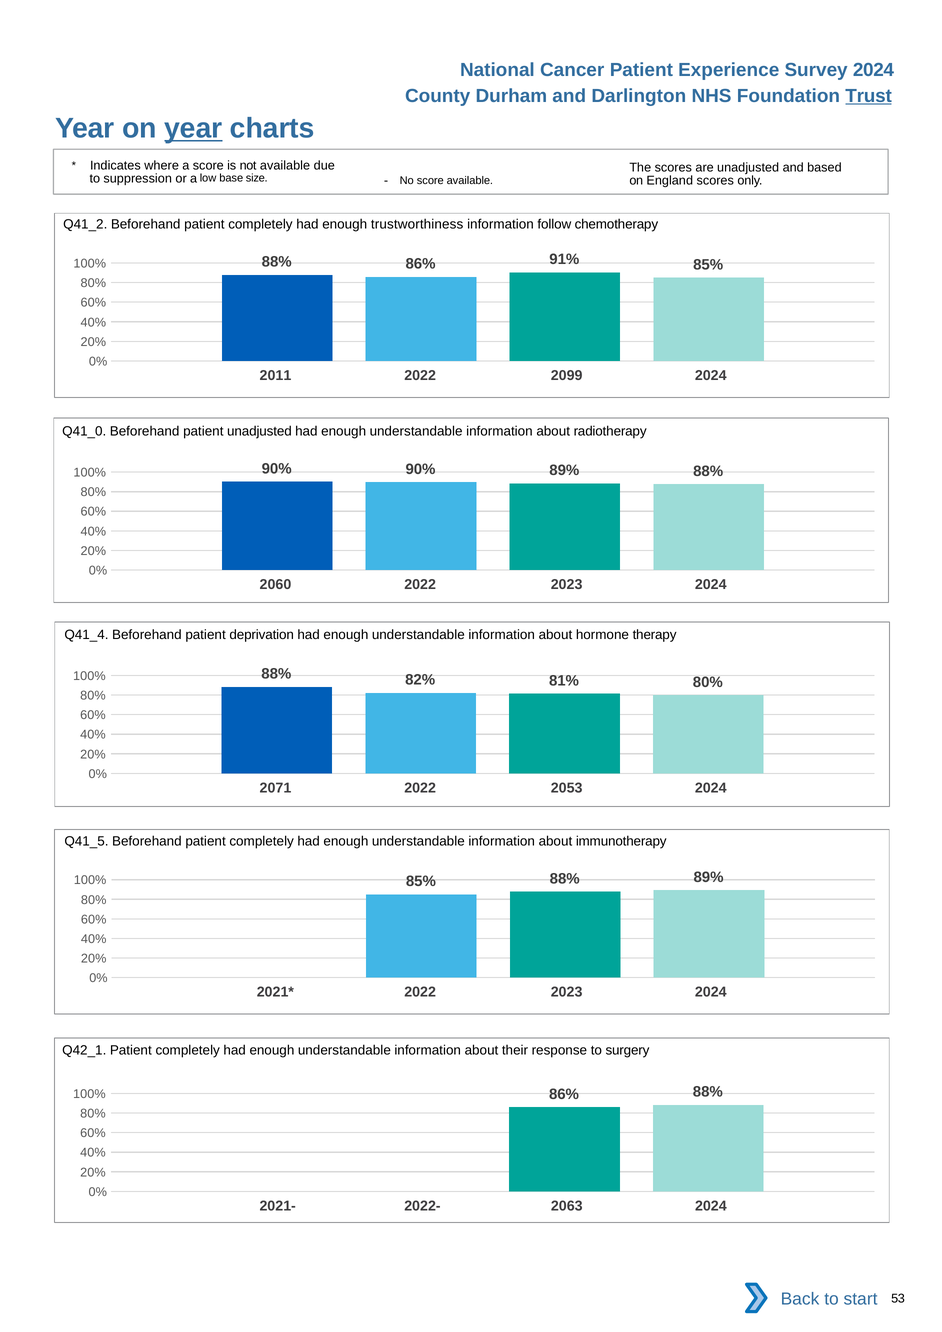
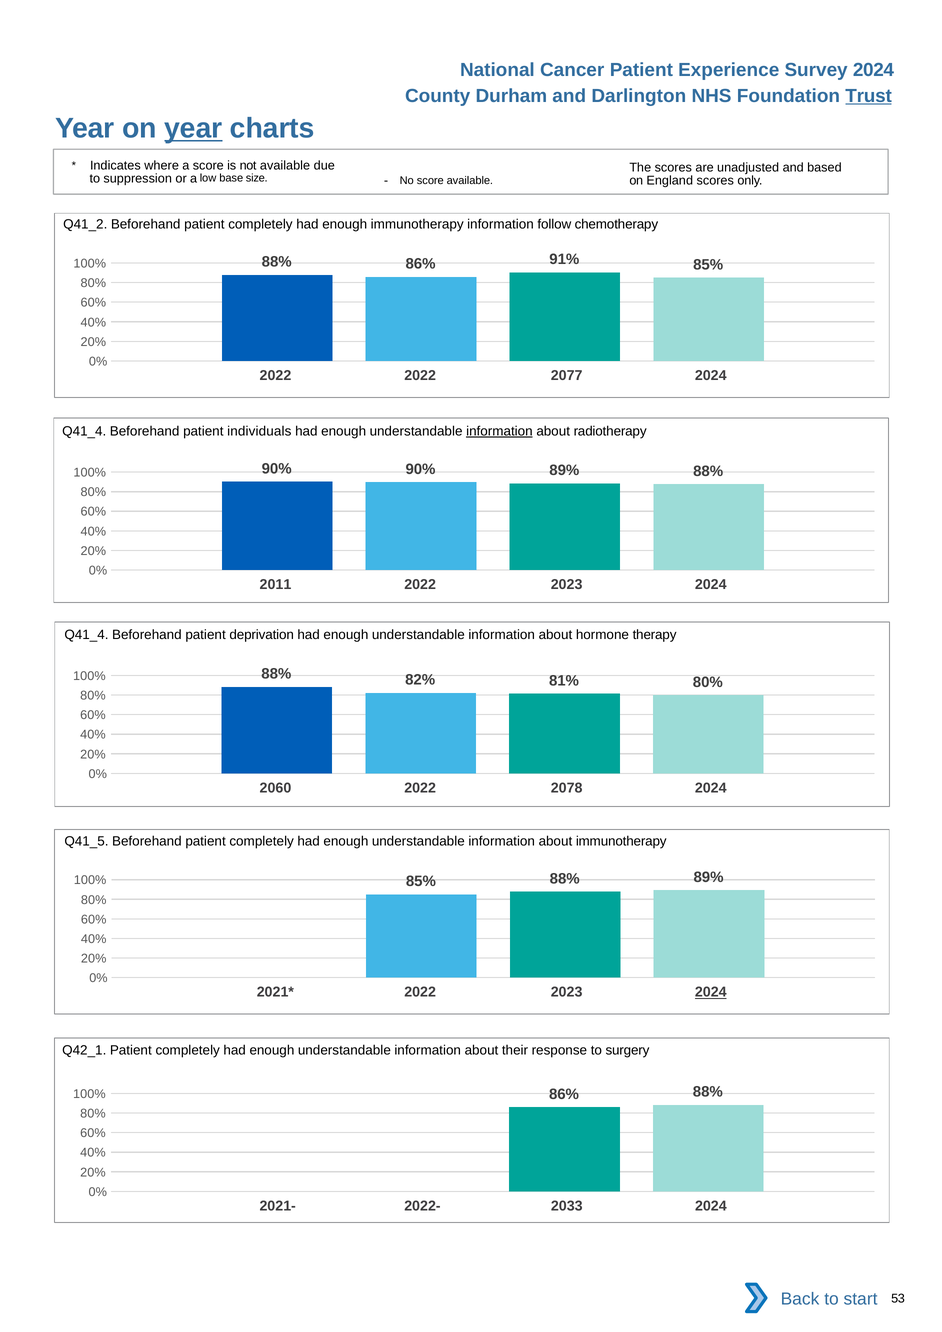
enough trustworthiness: trustworthiness -> immunotherapy
2011 at (275, 376): 2011 -> 2022
2099: 2099 -> 2077
Q41_0 at (84, 432): Q41_0 -> Q41_4
patient unadjusted: unadjusted -> individuals
information at (499, 432) underline: none -> present
2060: 2060 -> 2011
2071: 2071 -> 2060
2053: 2053 -> 2078
2024 at (711, 993) underline: none -> present
2063: 2063 -> 2033
